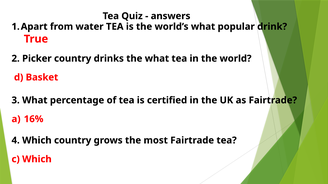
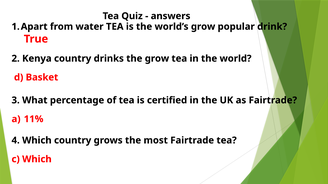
world’s what: what -> grow
Picker: Picker -> Kenya
the what: what -> grow
16%: 16% -> 11%
